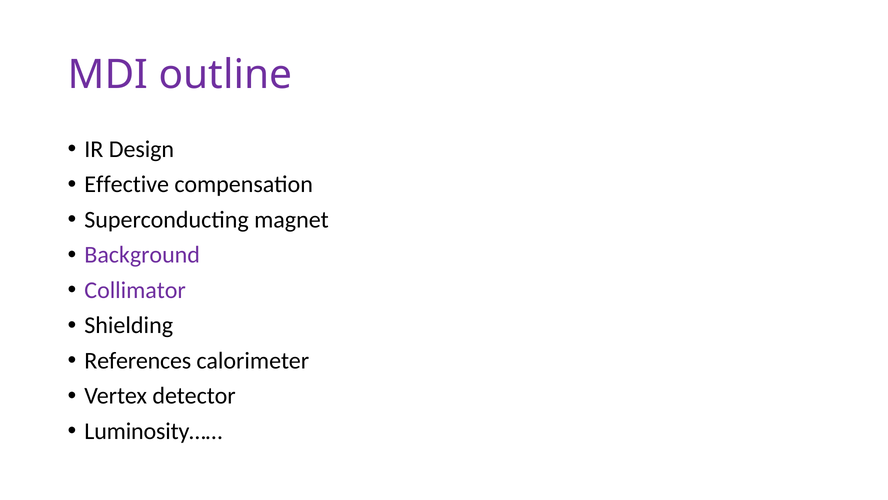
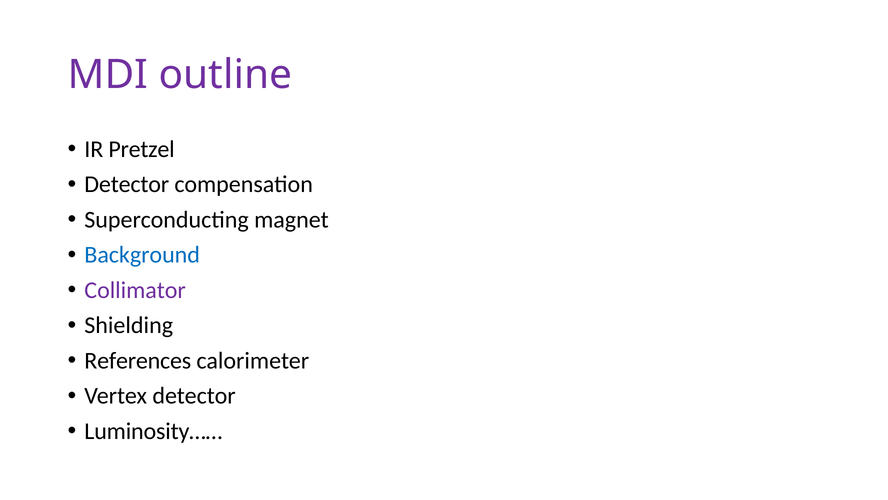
Design: Design -> Pretzel
Effective at (127, 184): Effective -> Detector
Background colour: purple -> blue
